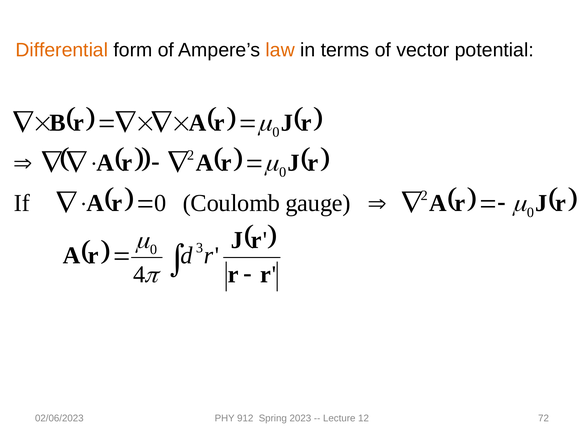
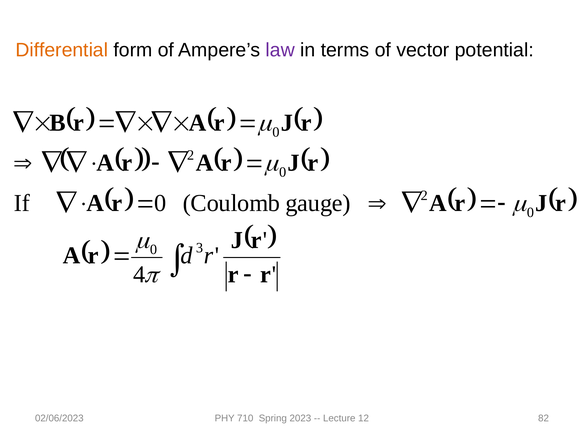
law colour: orange -> purple
912: 912 -> 710
72: 72 -> 82
